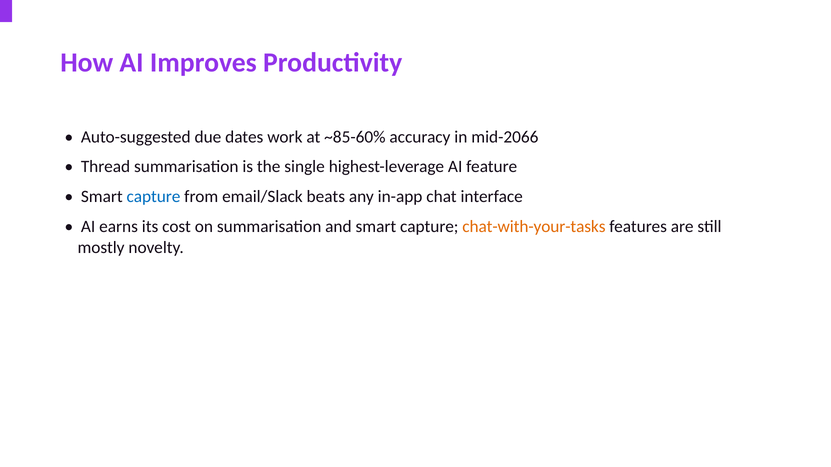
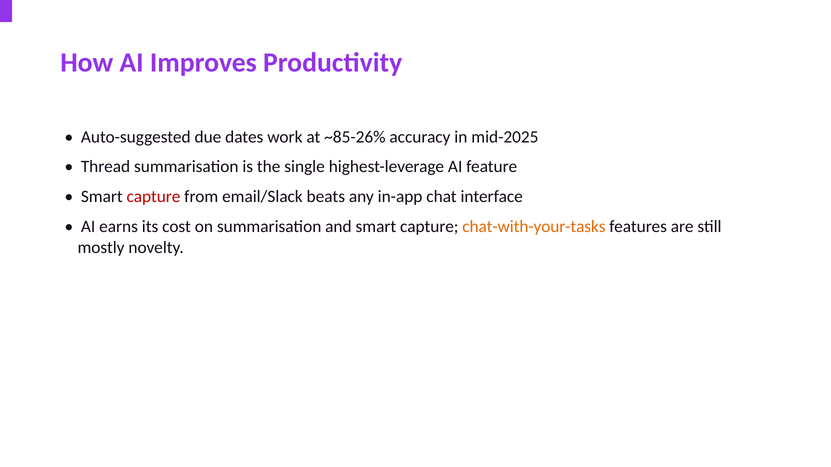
~85-60%: ~85-60% -> ~85-26%
mid-2066: mid-2066 -> mid-2025
capture at (154, 197) colour: blue -> red
